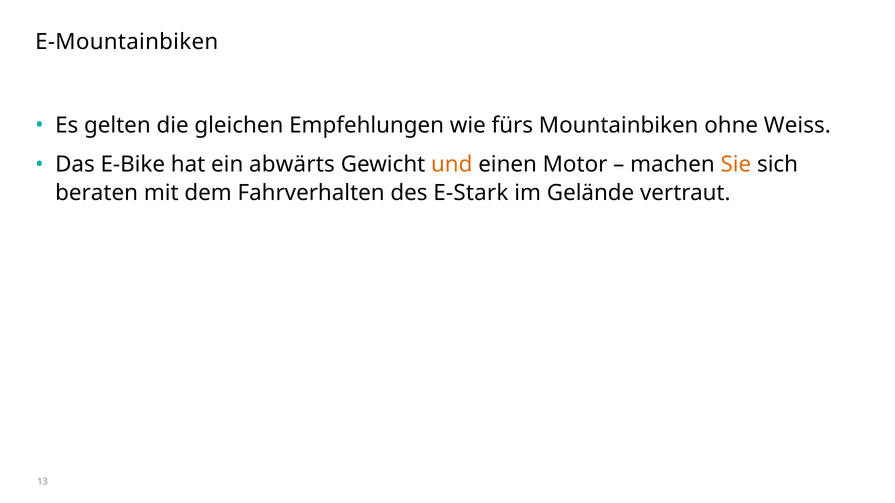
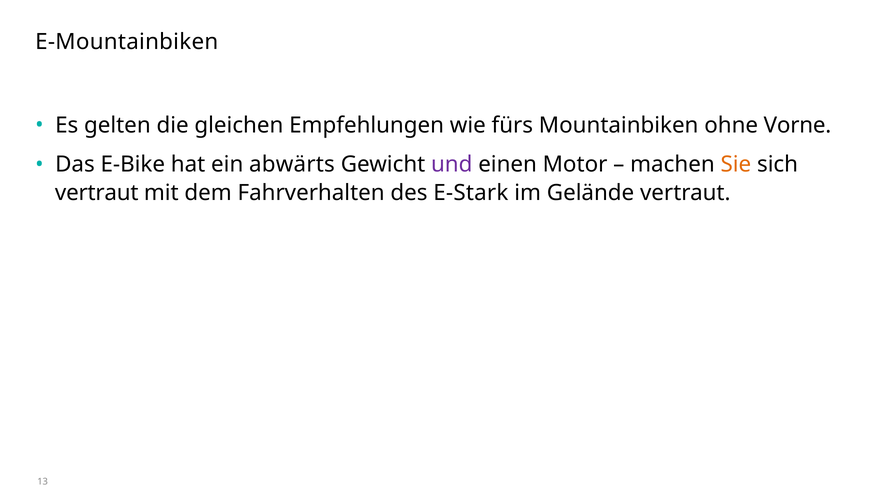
Weiss: Weiss -> Vorne
und colour: orange -> purple
beraten at (97, 193): beraten -> vertraut
